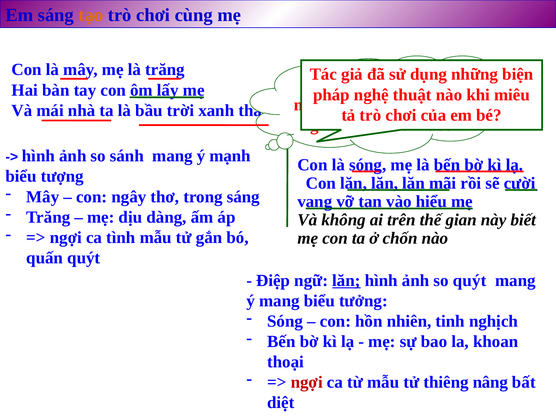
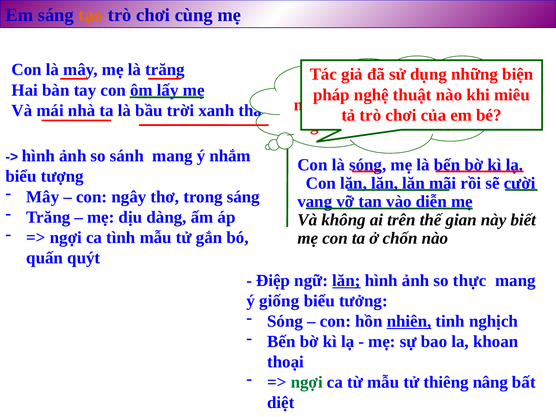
mạnh: mạnh -> nhắm
hiểu: hiểu -> diễn
so quýt: quýt -> thực
ý mang: mang -> giống
nhiên underline: none -> present
ngợi at (307, 382) colour: red -> green
